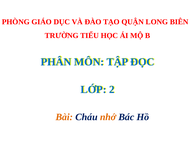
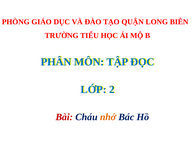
Bài colour: orange -> red
